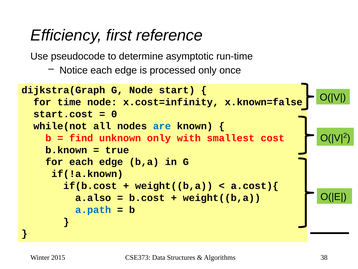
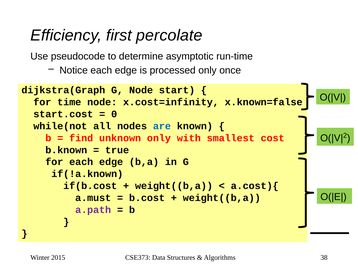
reference: reference -> percolate
a.also: a.also -> a.must
a.path colour: blue -> purple
